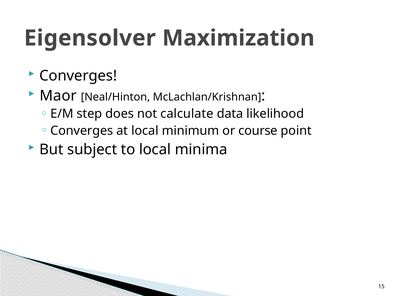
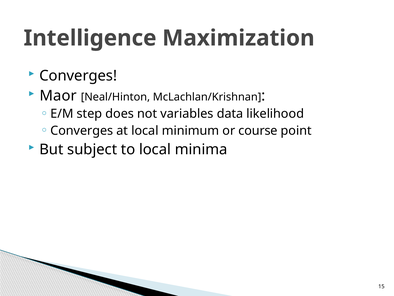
Eigensolver: Eigensolver -> Intelligence
calculate: calculate -> variables
